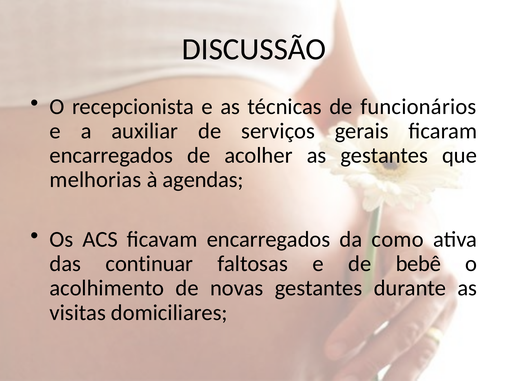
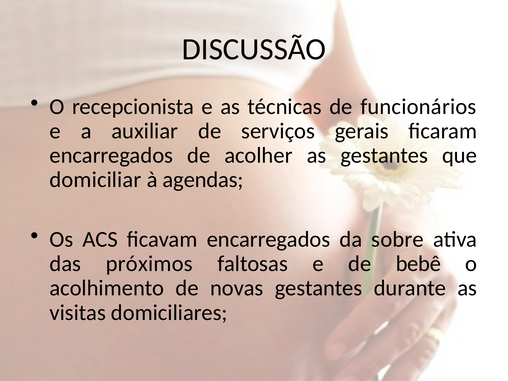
melhorias: melhorias -> domiciliar
como: como -> sobre
continuar: continuar -> próximos
